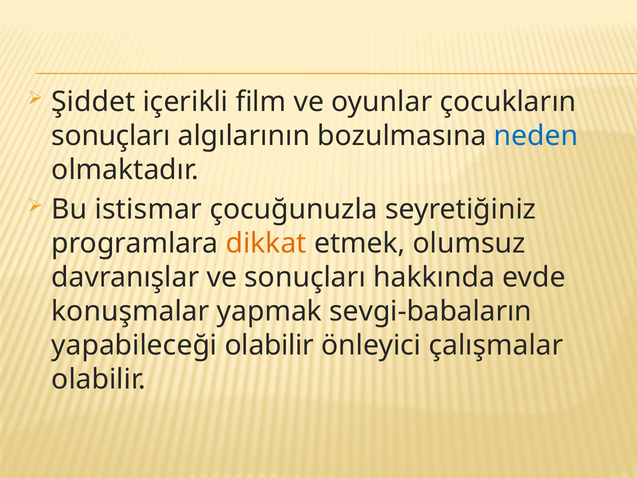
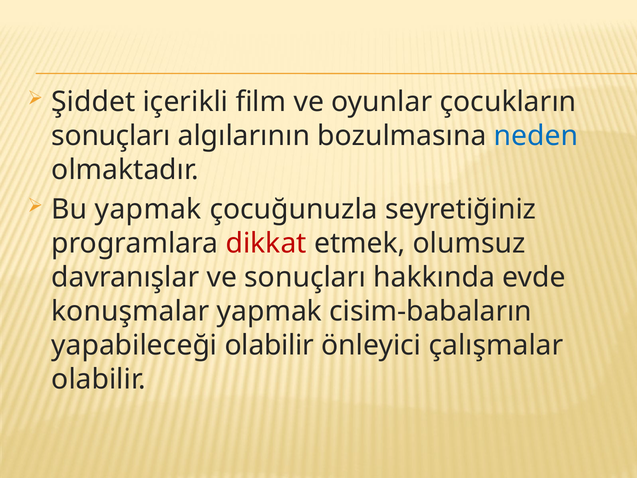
Bu istismar: istismar -> yapmak
dikkat colour: orange -> red
sevgi-babaların: sevgi-babaların -> cisim-babaların
